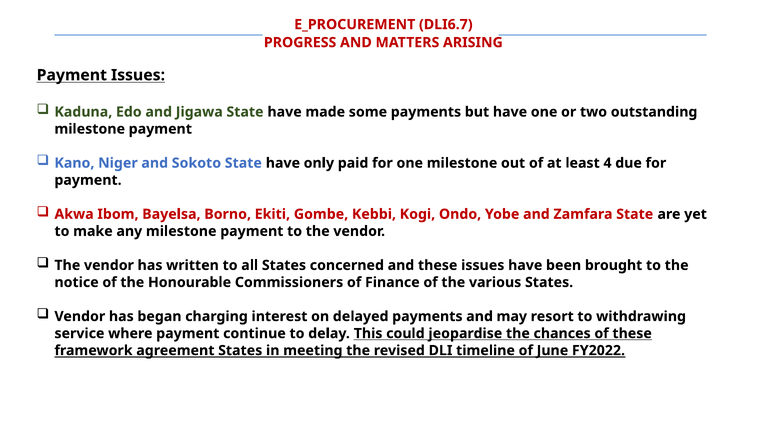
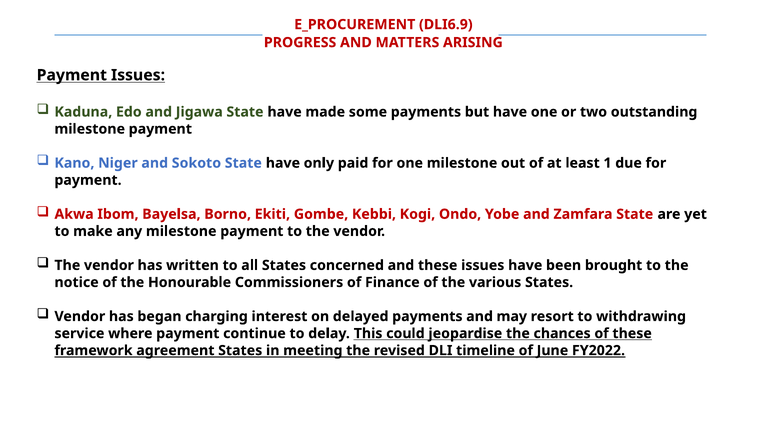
DLI6.7: DLI6.7 -> DLI6.9
4: 4 -> 1
